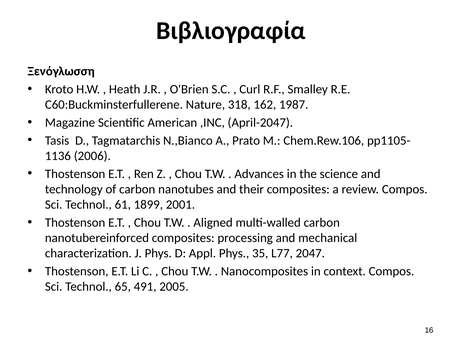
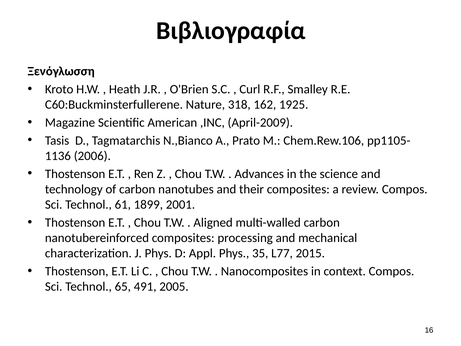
1987: 1987 -> 1925
April-2047: April-2047 -> April-2009
2047: 2047 -> 2015
